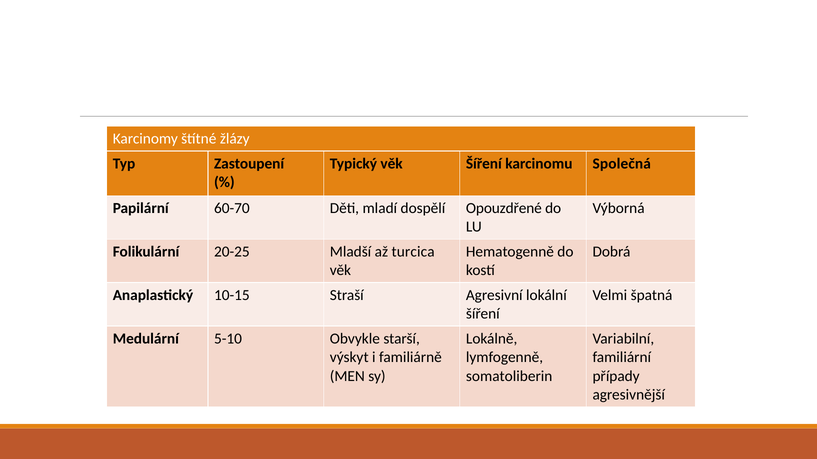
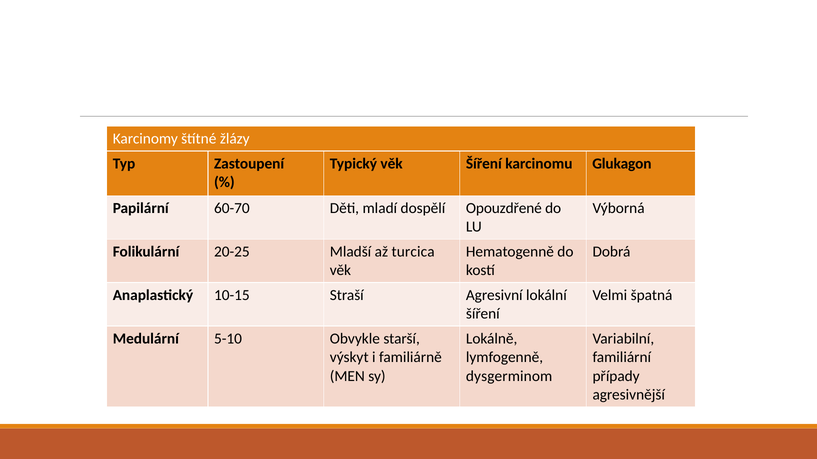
Společná: Společná -> Glukagon
somatoliberin: somatoliberin -> dysgerminom
